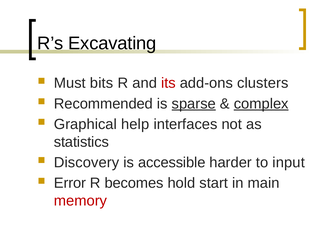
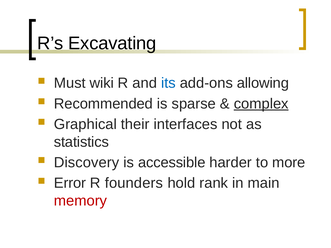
bits: bits -> wiki
its colour: red -> blue
clusters: clusters -> allowing
sparse underline: present -> none
help: help -> their
input: input -> more
becomes: becomes -> founders
start: start -> rank
